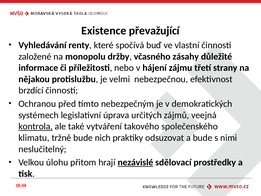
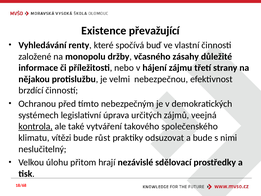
tržně: tržně -> vítězi
nich: nich -> růst
nezávislé underline: present -> none
